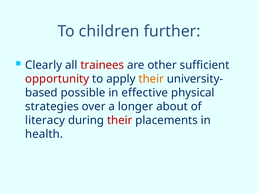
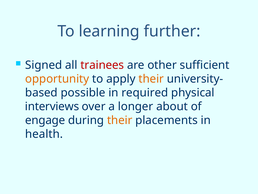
children: children -> learning
Clearly: Clearly -> Signed
opportunity colour: red -> orange
effective: effective -> required
strategies: strategies -> interviews
literacy: literacy -> engage
their at (120, 120) colour: red -> orange
